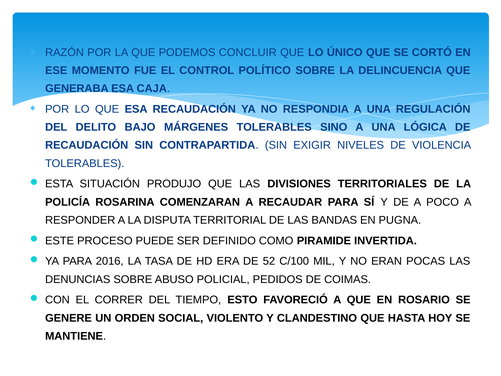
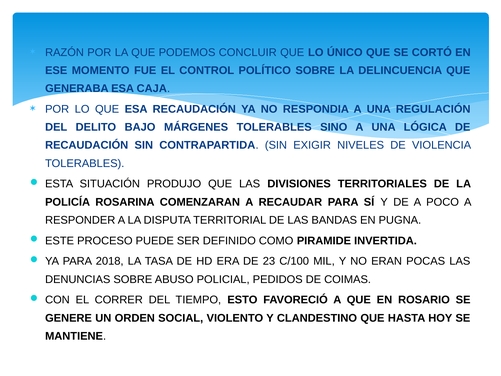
2016: 2016 -> 2018
52: 52 -> 23
